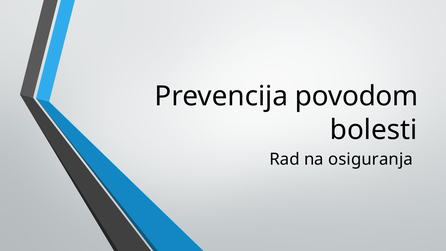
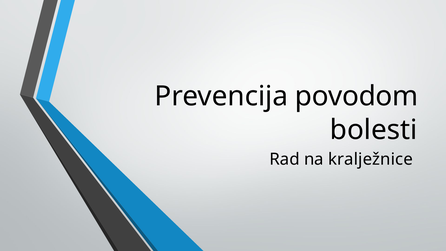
osiguranja: osiguranja -> kralježnice
